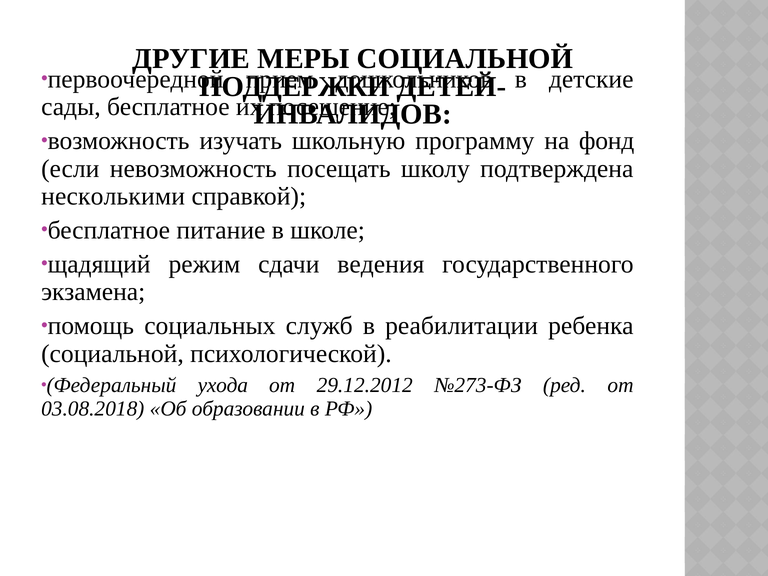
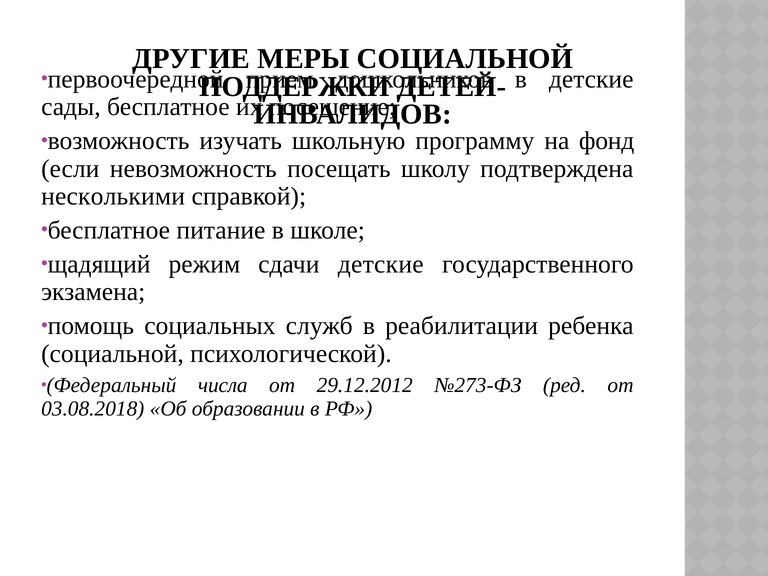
сдачи ведения: ведения -> детские
ухода: ухода -> числа
